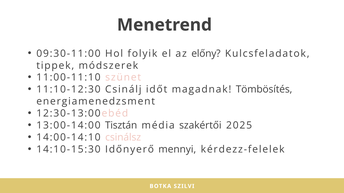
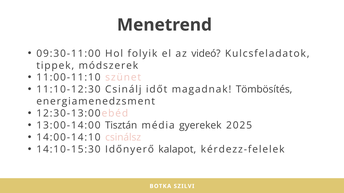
előny: előny -> videó
szakértői: szakértői -> gyerekek
mennyi: mennyi -> kalapot
